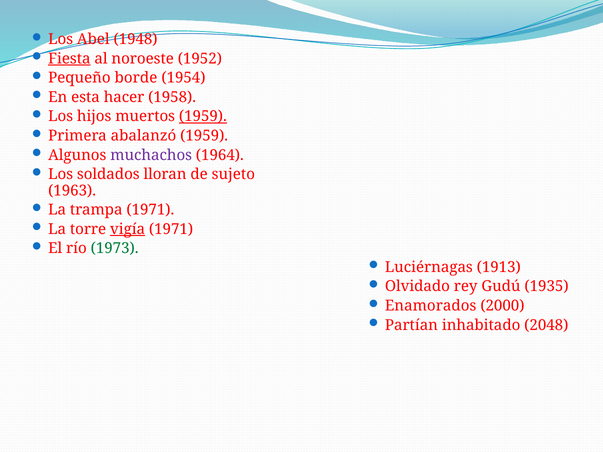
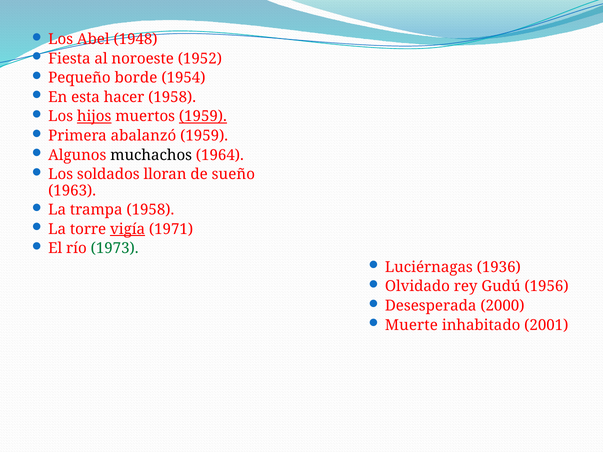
Fiesta underline: present -> none
hijos underline: none -> present
muchachos colour: purple -> black
sujeto: sujeto -> sueño
trampa 1971: 1971 -> 1958
1913: 1913 -> 1936
1935: 1935 -> 1956
Enamorados: Enamorados -> Desesperada
Partían: Partían -> Muerte
2048: 2048 -> 2001
